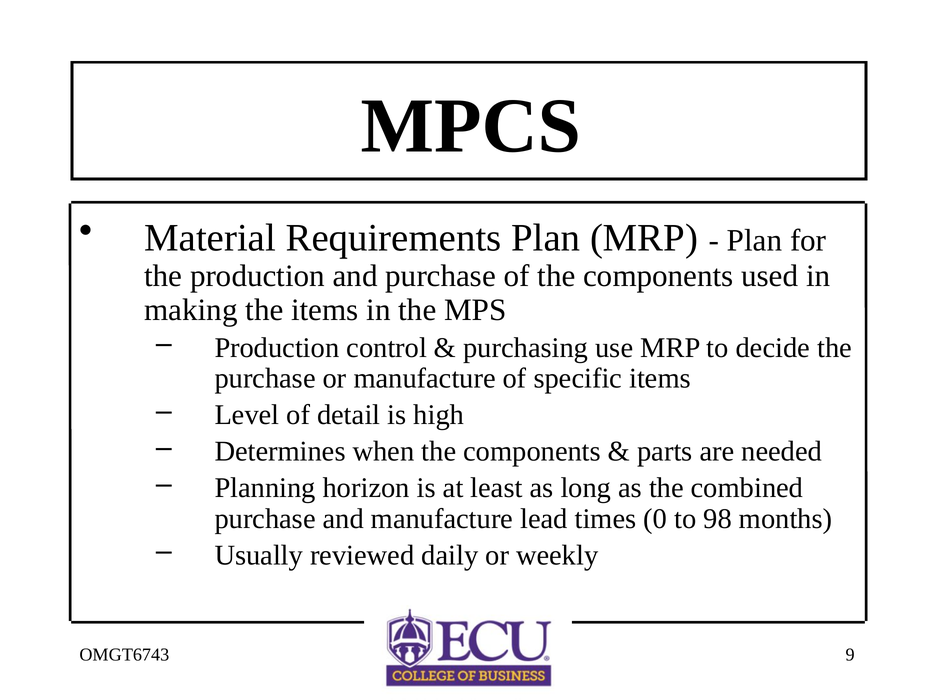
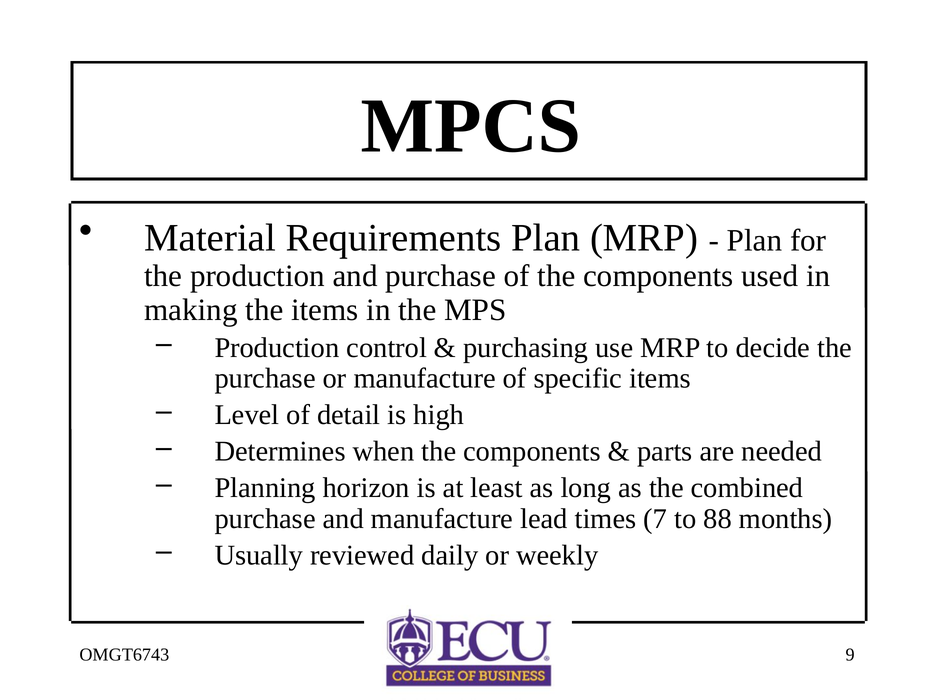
0: 0 -> 7
98: 98 -> 88
